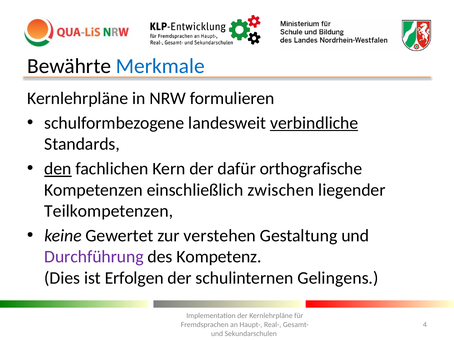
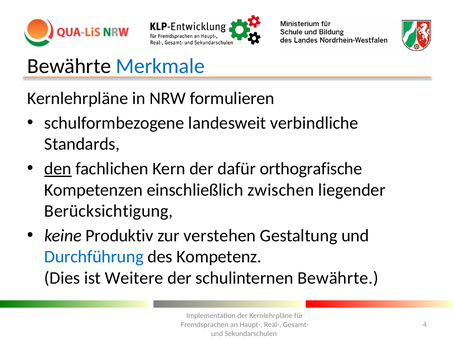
verbindliche underline: present -> none
Teilkompetenzen: Teilkompetenzen -> Berücksichtigung
Gewertet: Gewertet -> Produktiv
Durchführung colour: purple -> blue
Erfolgen: Erfolgen -> Weitere
schulinternen Gelingens: Gelingens -> Bewährte
